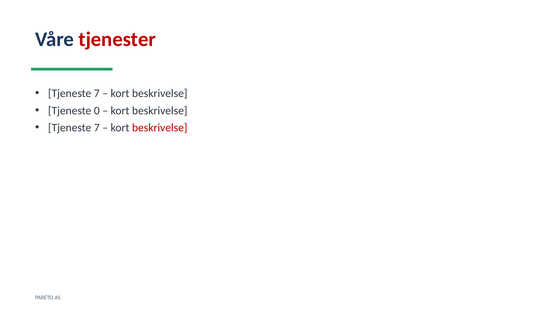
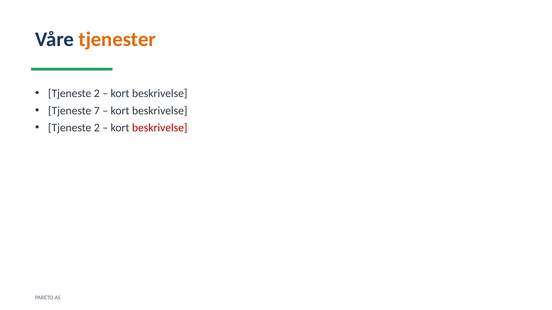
tjenester colour: red -> orange
7 at (97, 93): 7 -> 2
0: 0 -> 7
7 at (97, 128): 7 -> 2
